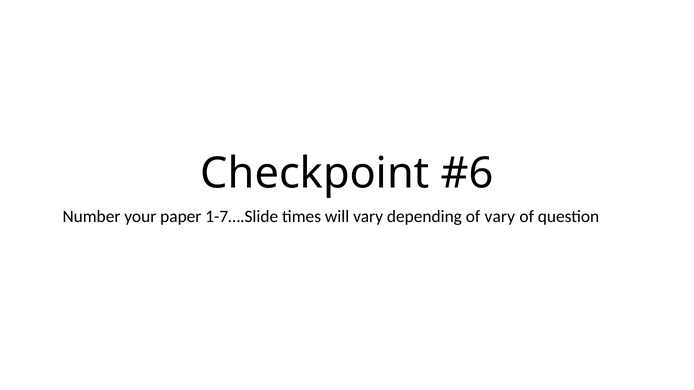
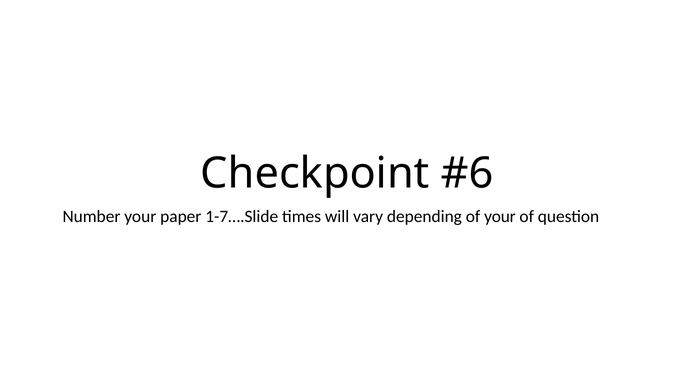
of vary: vary -> your
